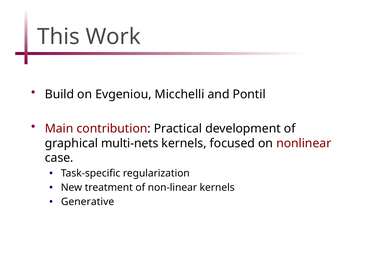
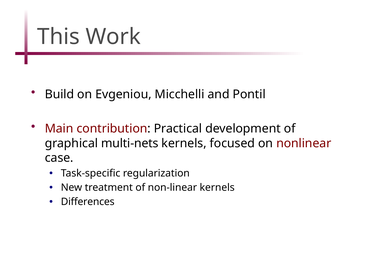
Generative: Generative -> Differences
